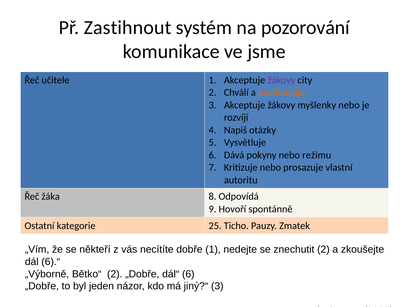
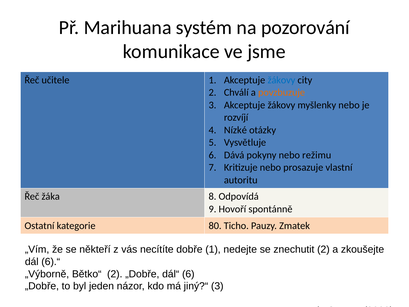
Zastihnout: Zastihnout -> Marihuana
žákovy at (281, 80) colour: purple -> blue
Napiš: Napiš -> Nízké
25: 25 -> 80
